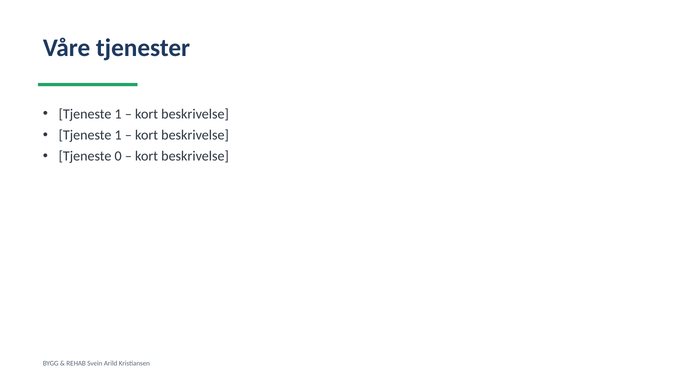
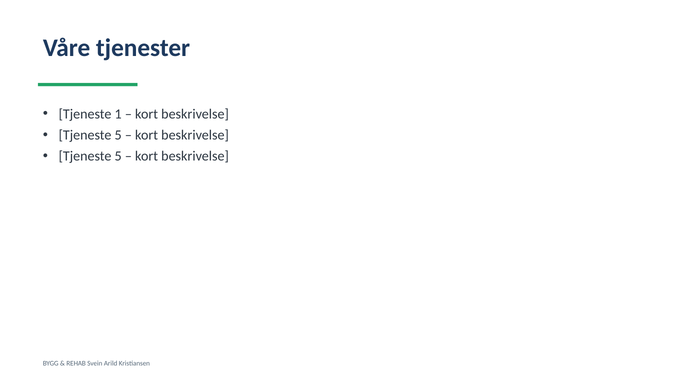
1 at (118, 135): 1 -> 5
0 at (118, 156): 0 -> 5
